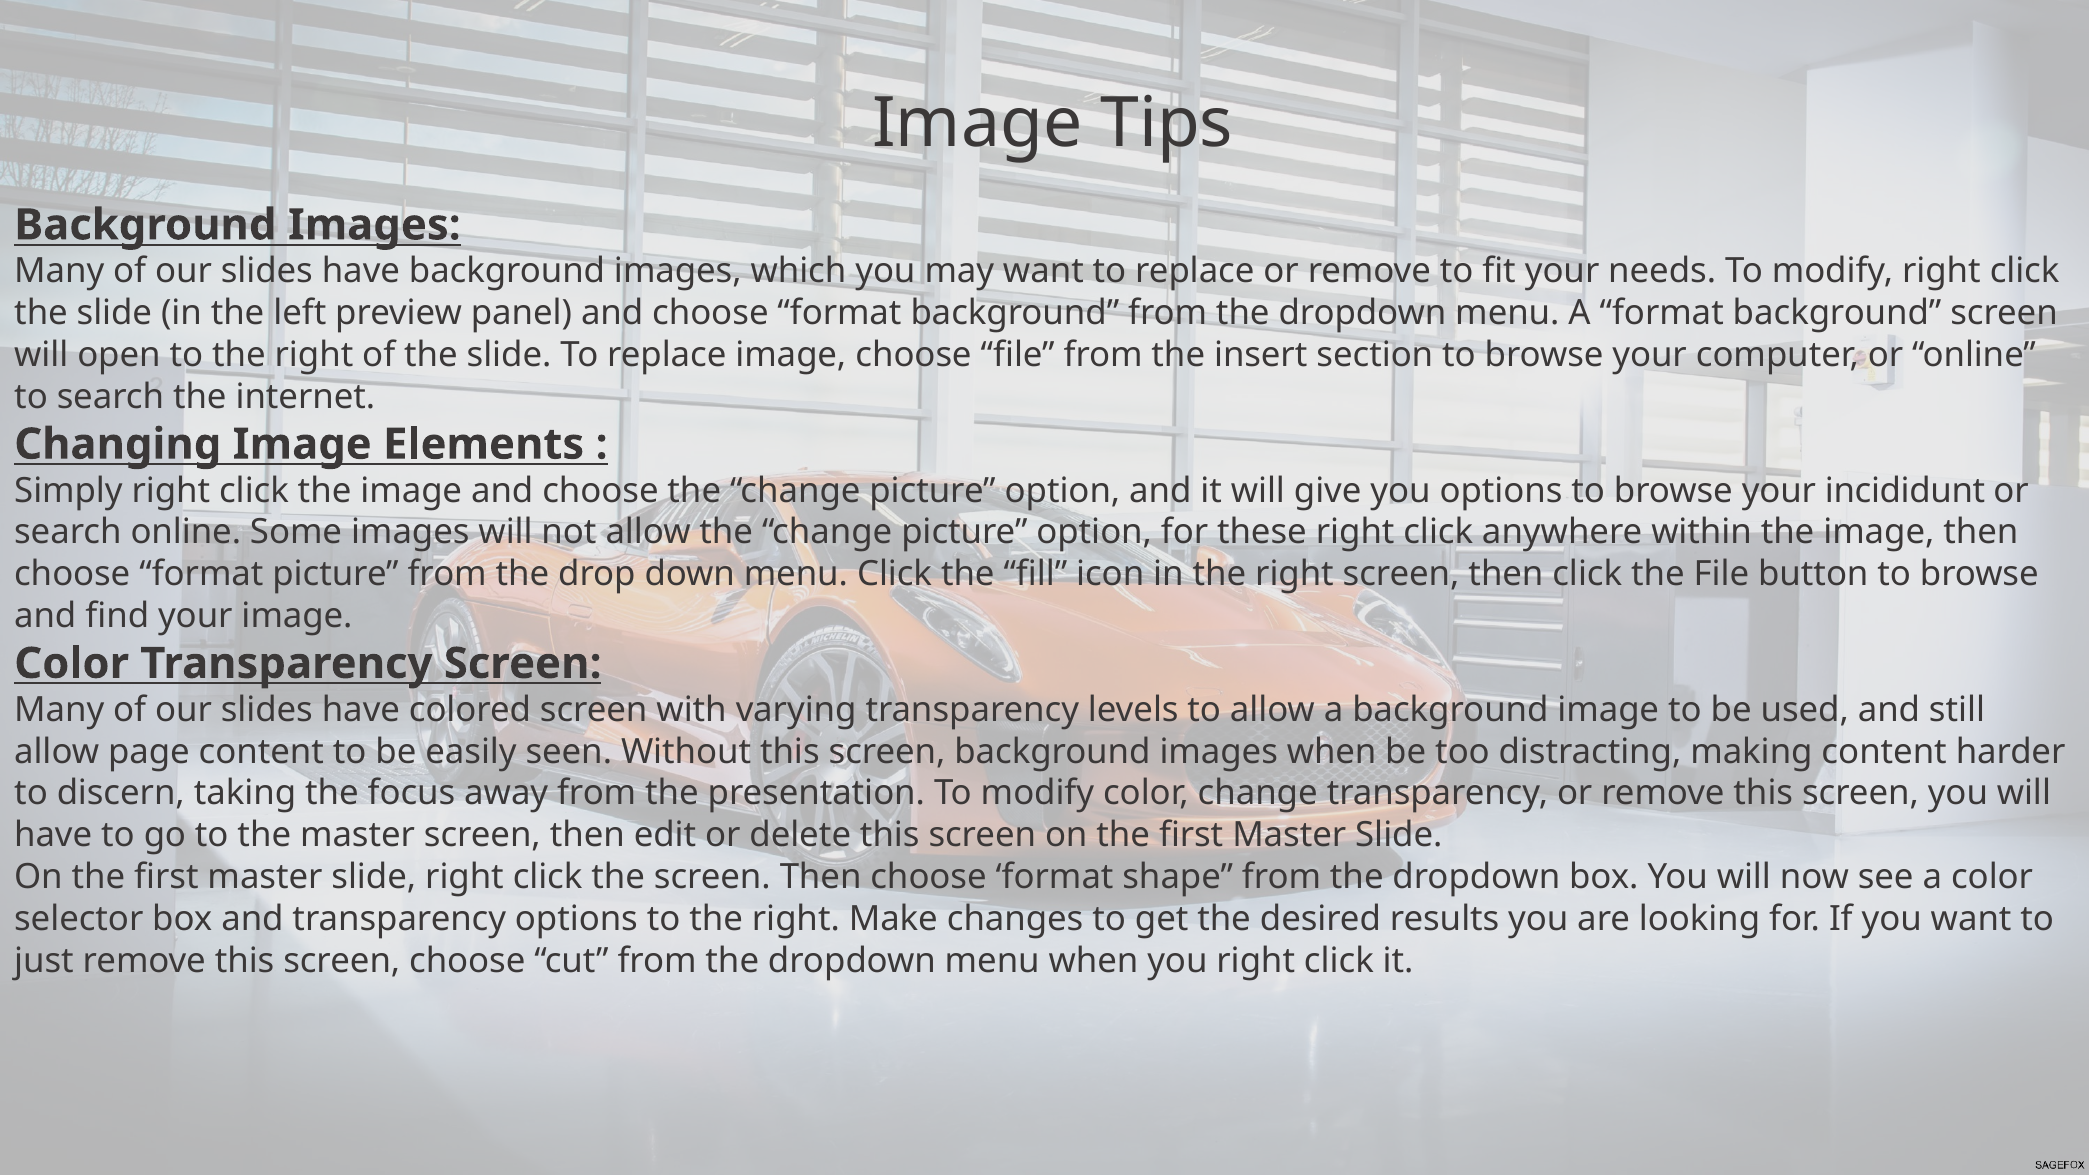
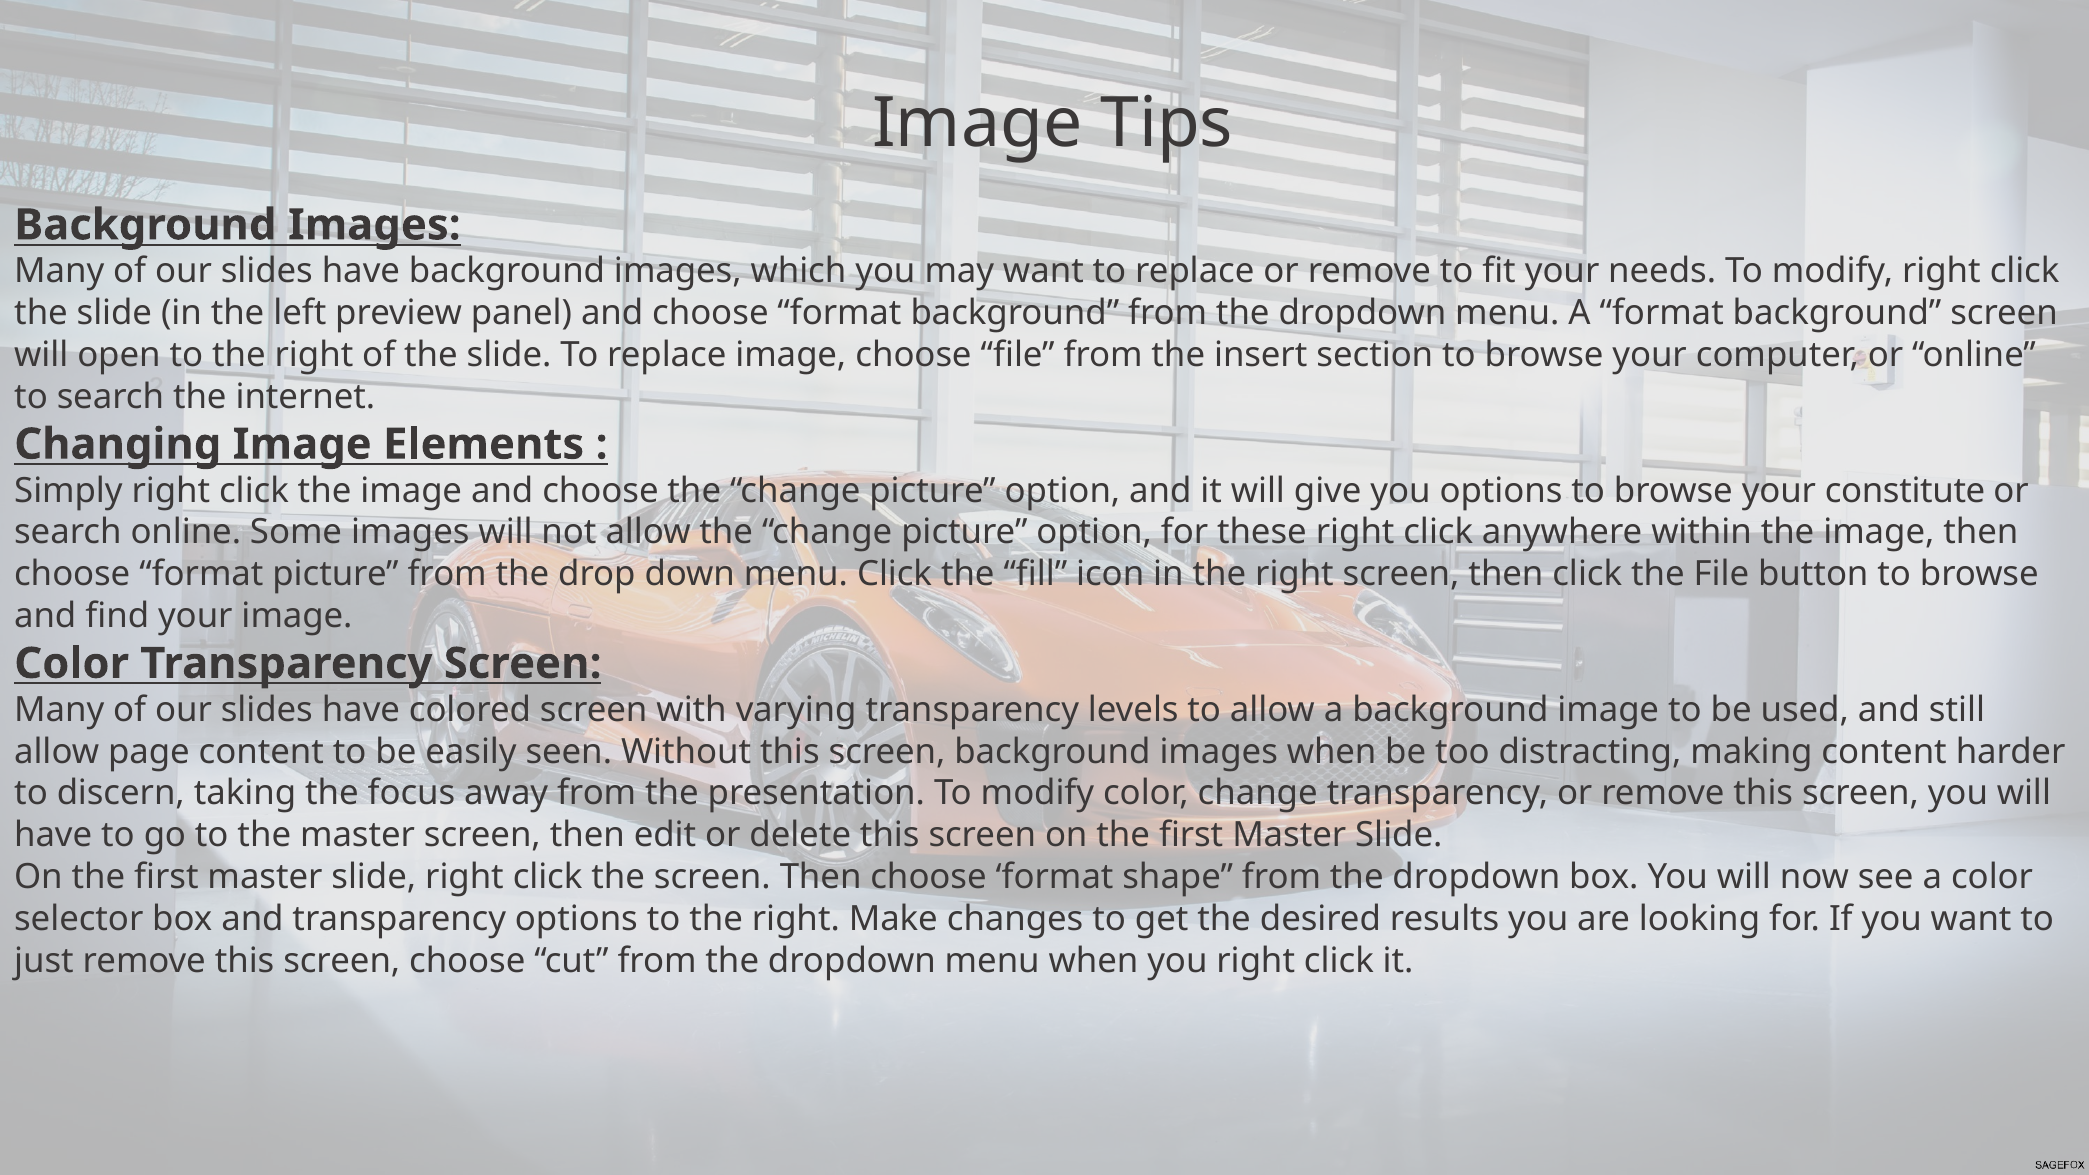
incididunt: incididunt -> constitute
